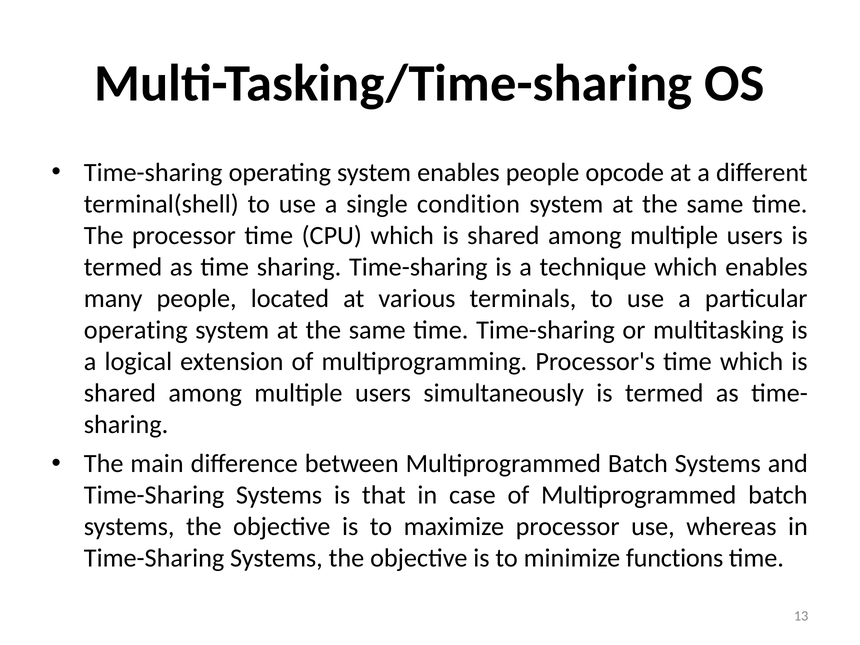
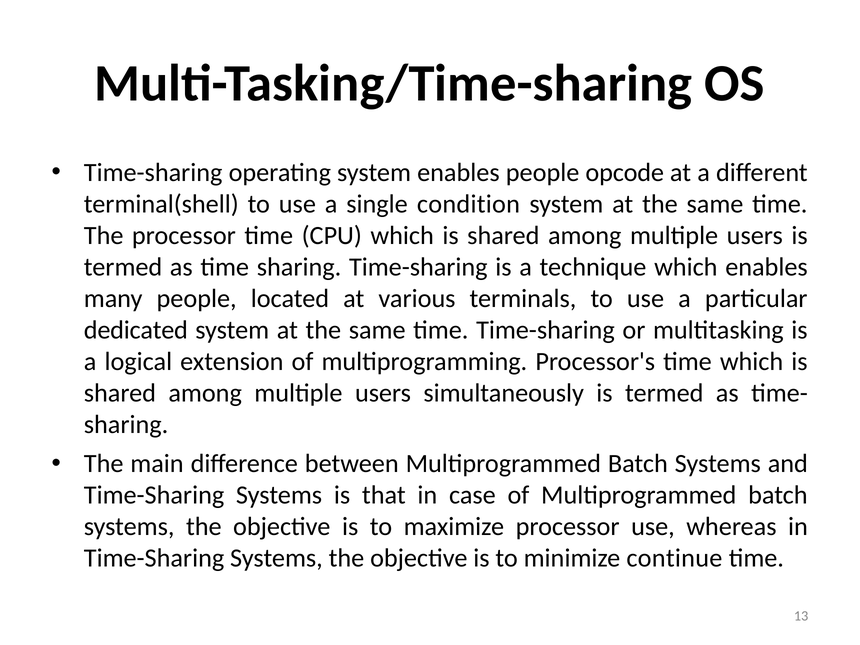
operating at (136, 330): operating -> dedicated
functions: functions -> continue
